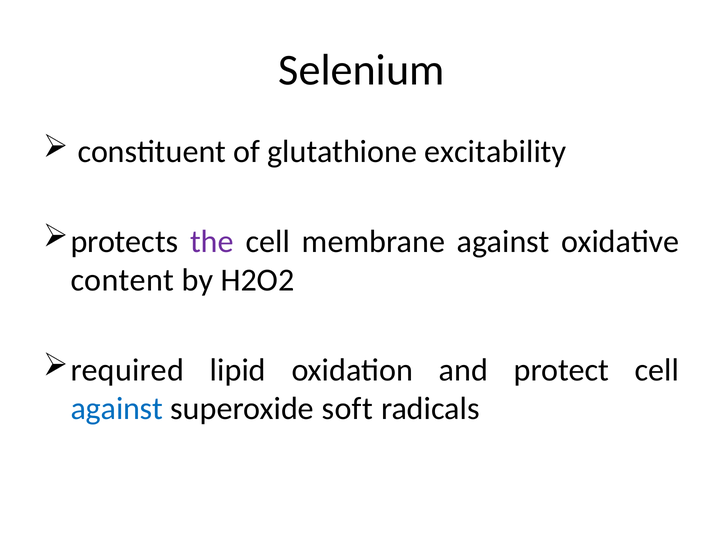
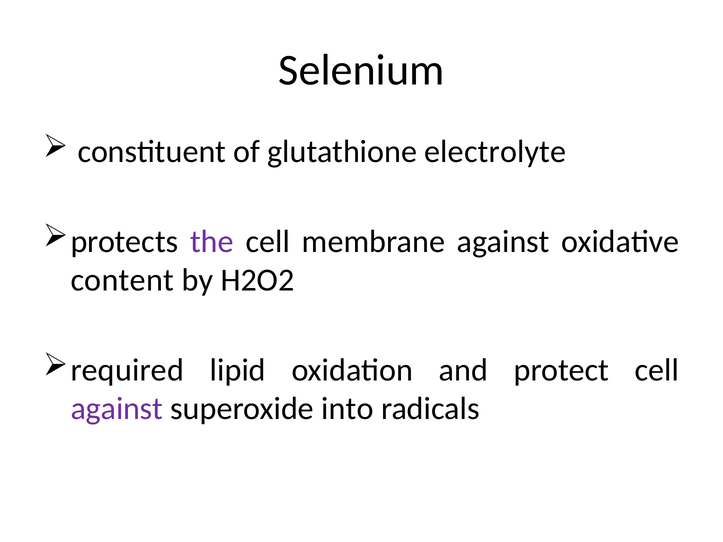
excitability: excitability -> electrolyte
against at (117, 409) colour: blue -> purple
soft: soft -> into
